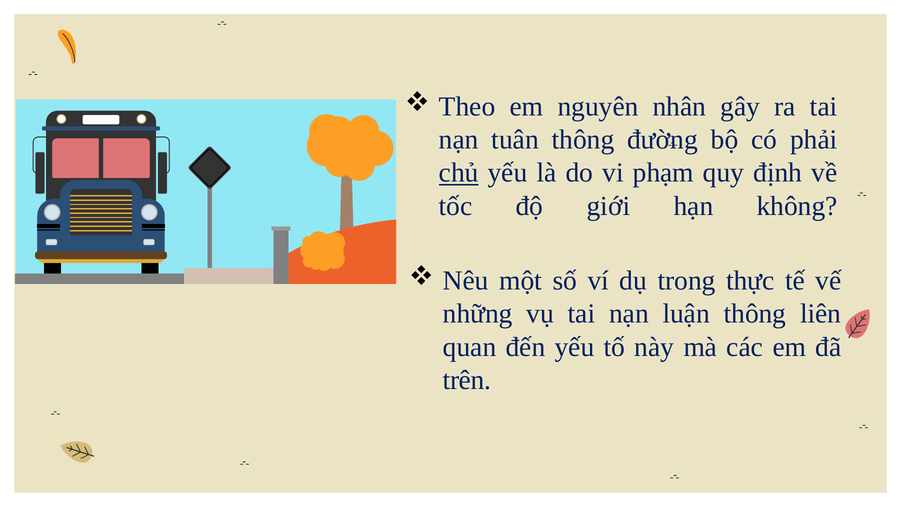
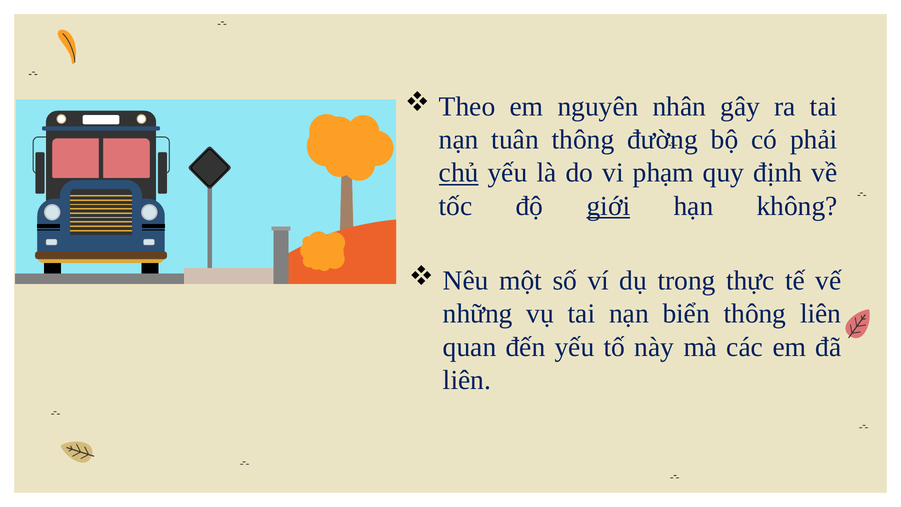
giới underline: none -> present
luận: luận -> biển
trên at (467, 380): trên -> liên
